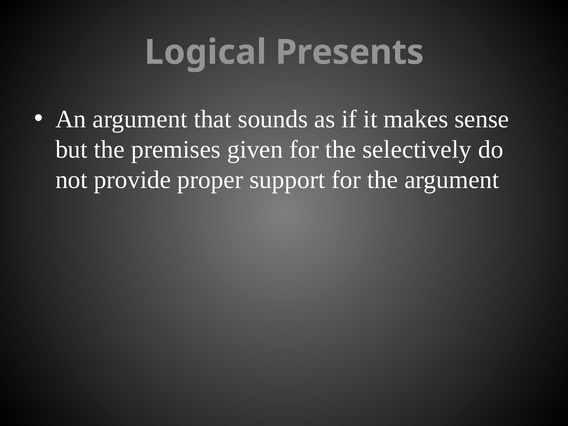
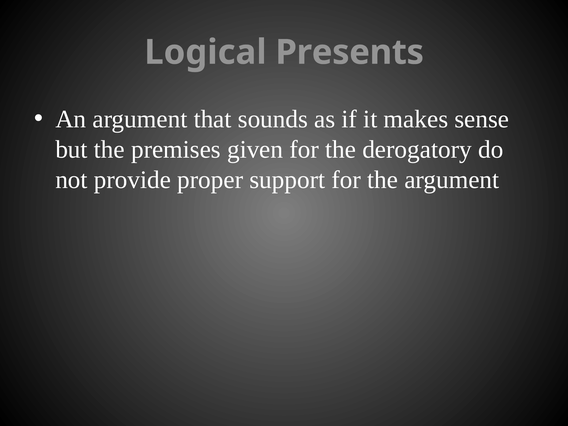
selectively: selectively -> derogatory
